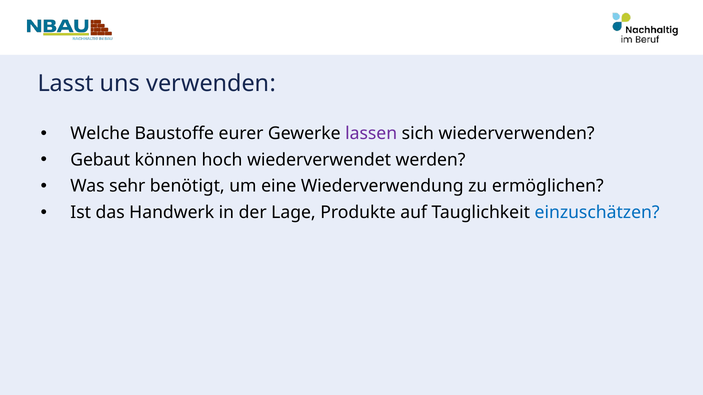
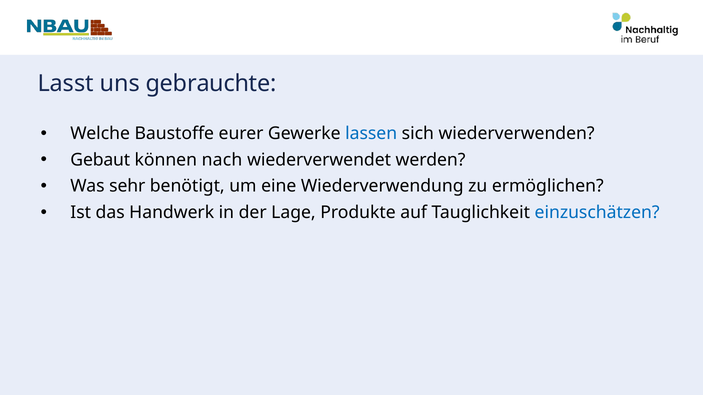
verwenden: verwenden -> gebrauchte
lassen colour: purple -> blue
hoch: hoch -> nach
